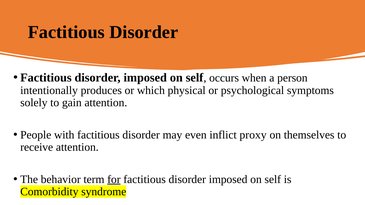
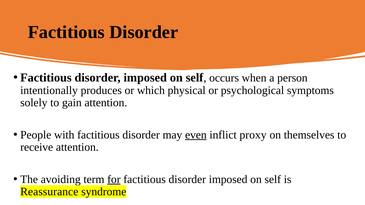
even underline: none -> present
behavior: behavior -> avoiding
Comorbidity: Comorbidity -> Reassurance
